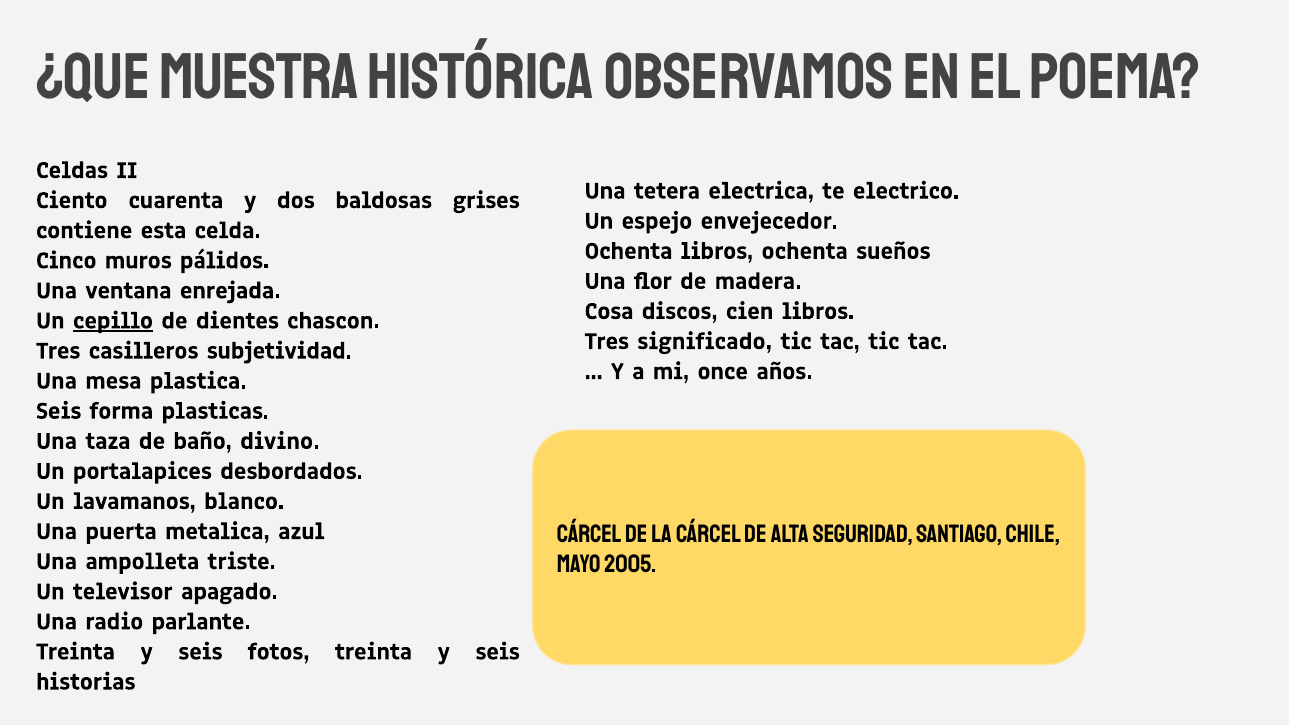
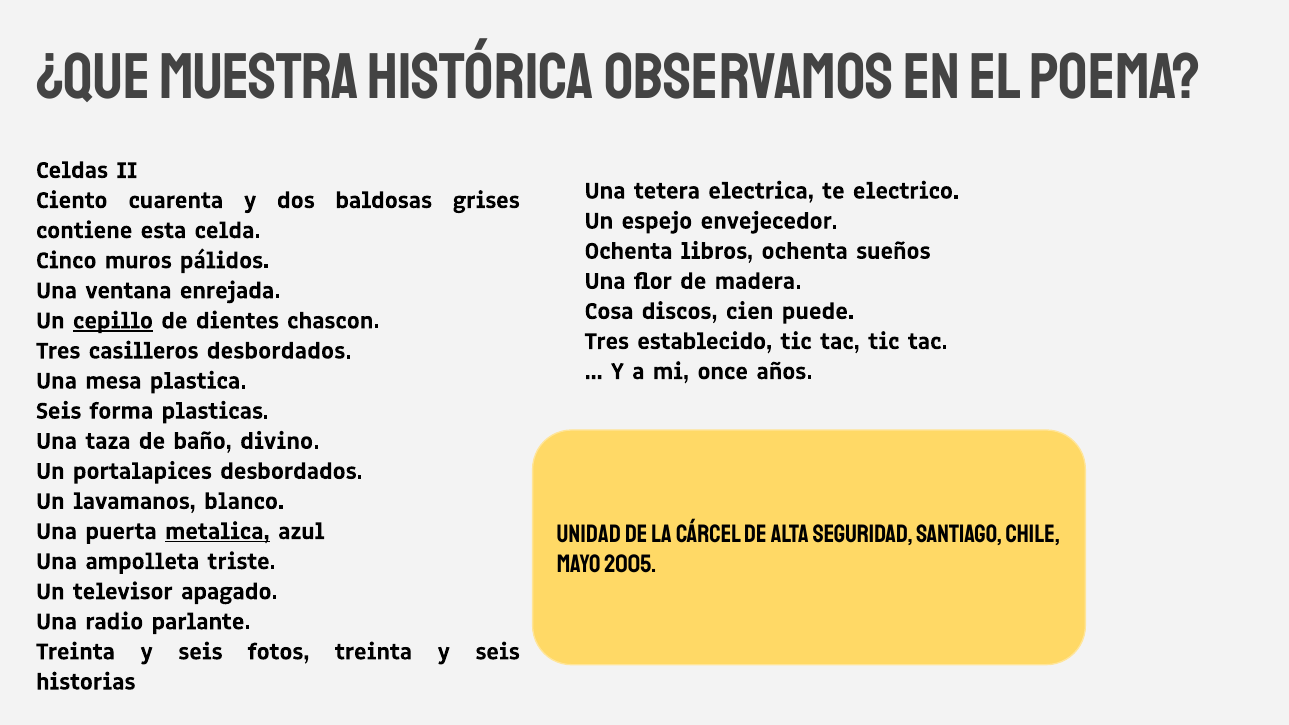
cien libros: libros -> puede
significado: significado -> establecido
casilleros subjetividad: subjetividad -> desbordados
metalica underline: none -> present
Cárcel at (589, 534): Cárcel -> Unidad
